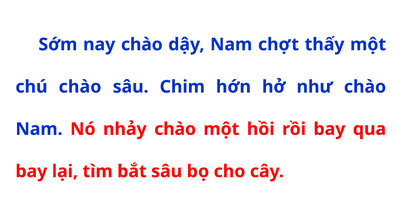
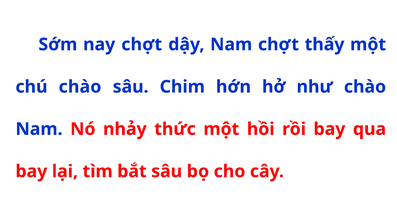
nay chào: chào -> chợt
nhảy chào: chào -> thức
